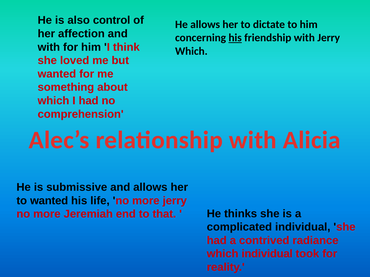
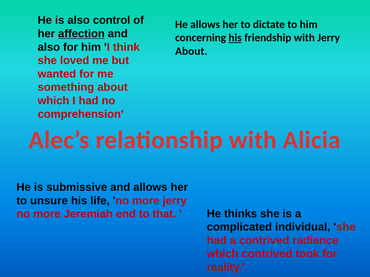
affection underline: none -> present
with at (49, 47): with -> also
Which at (191, 51): Which -> About
to wanted: wanted -> unsure
which individual: individual -> contrived
